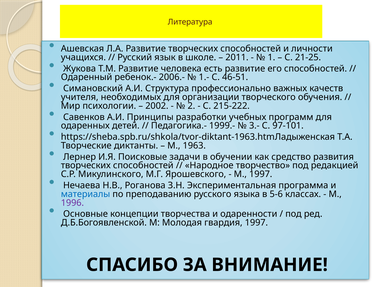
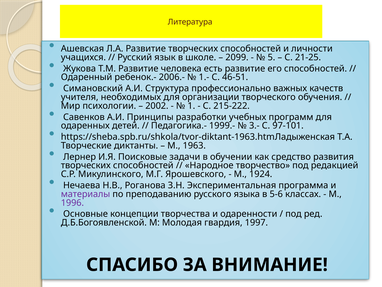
2011: 2011 -> 2099
1: 1 -> 5
2: 2 -> 1
М 1997: 1997 -> 1924
материалы colour: blue -> purple
